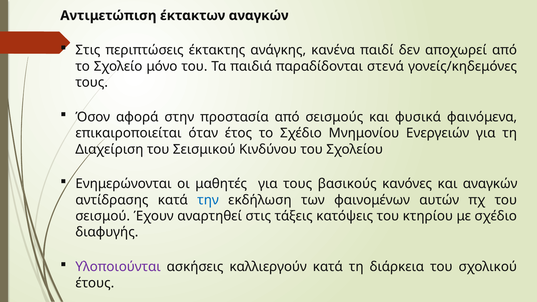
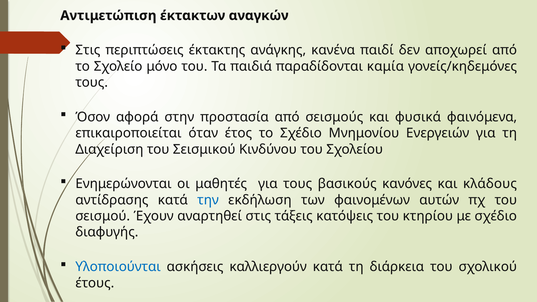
στενά: στενά -> καμία
και αναγκών: αναγκών -> κλάδους
Υλοποιούνται colour: purple -> blue
